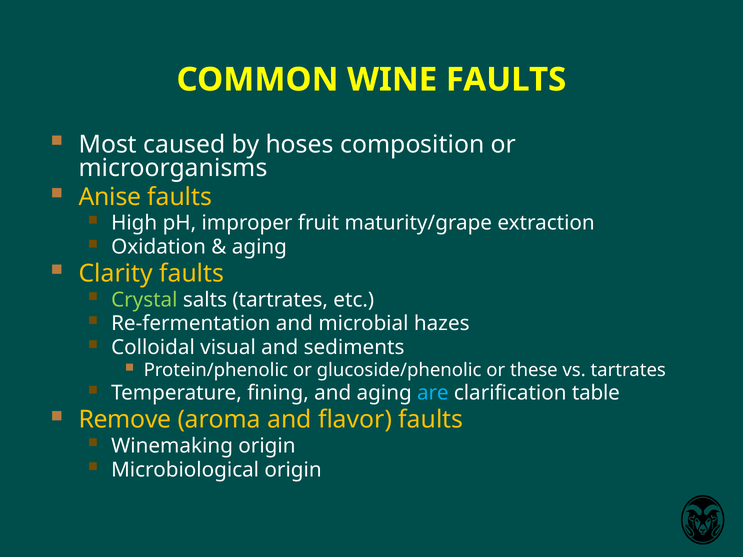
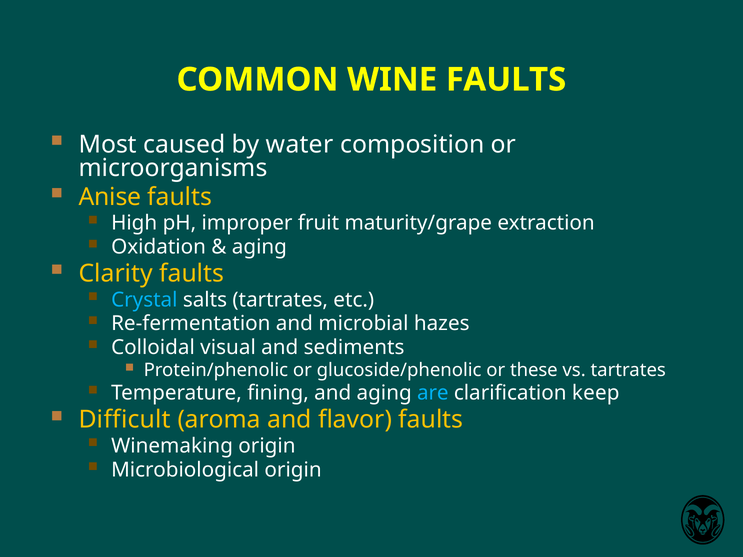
hoses: hoses -> water
Crystal colour: light green -> light blue
table: table -> keep
Remove: Remove -> Difficult
